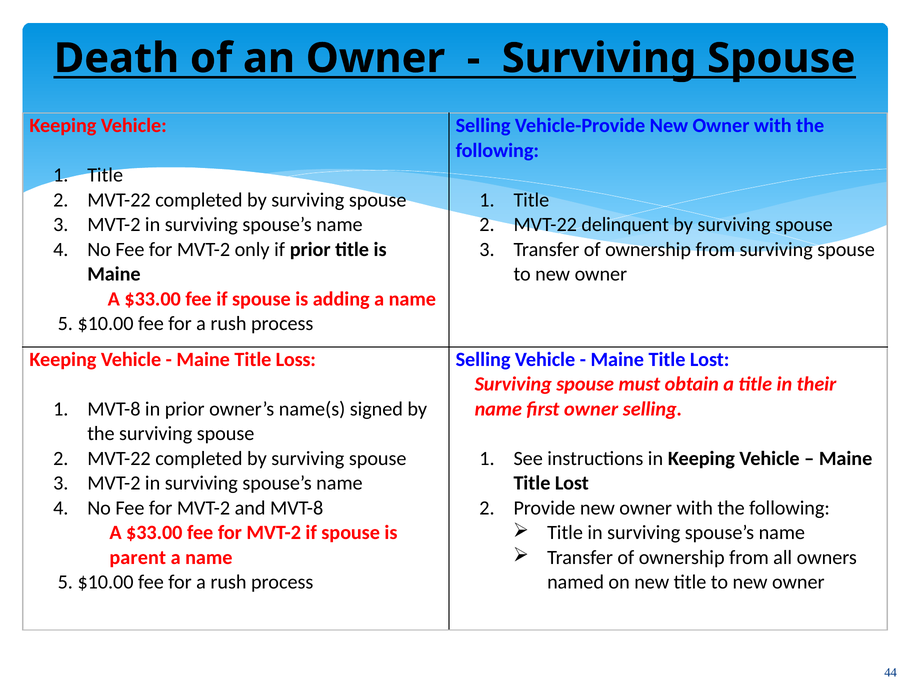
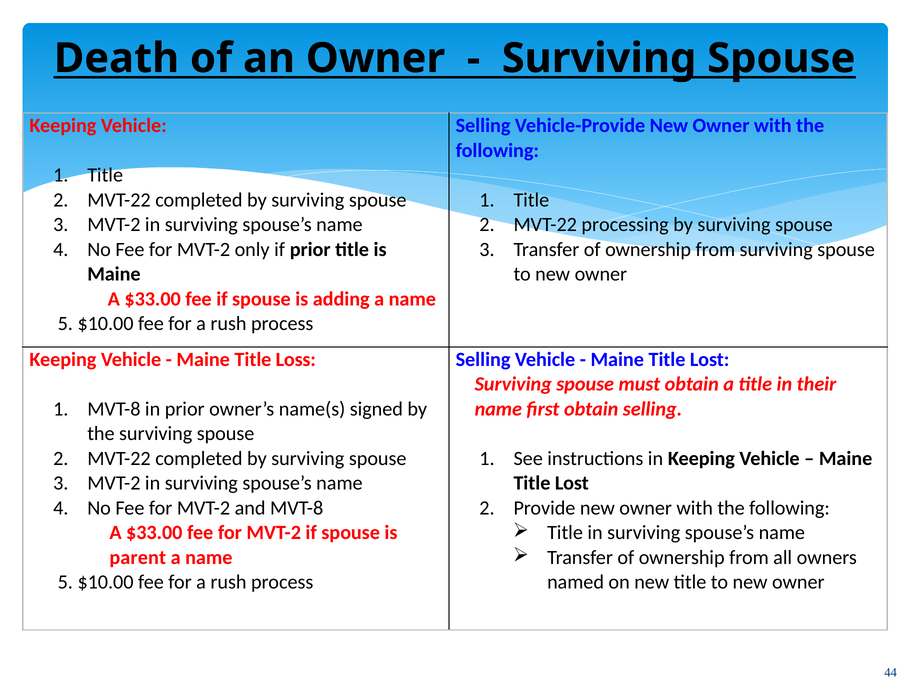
delinquent: delinquent -> processing
first owner: owner -> obtain
